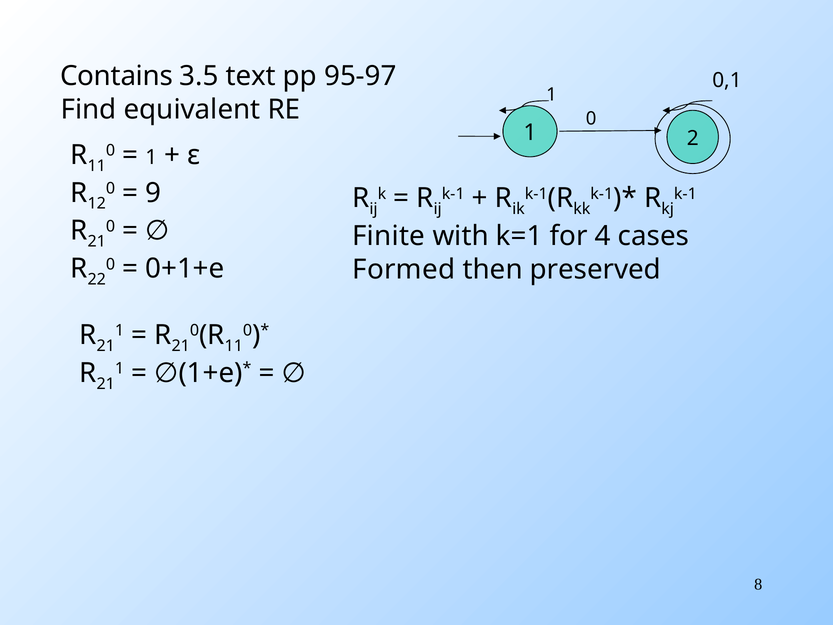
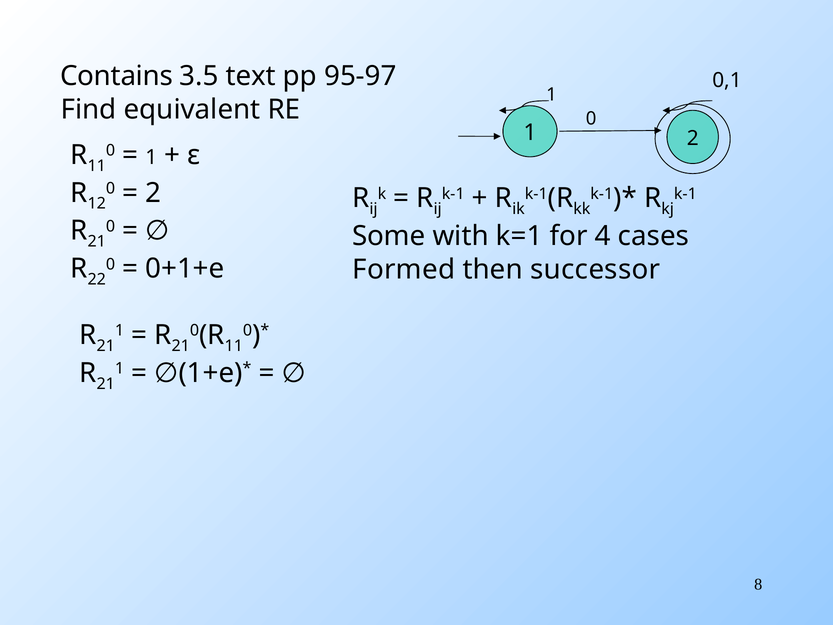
9 at (153, 193): 9 -> 2
Finite: Finite -> Some
preserved: preserved -> successor
